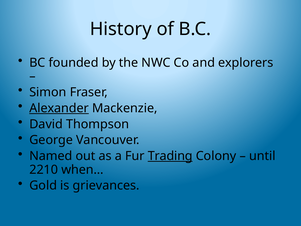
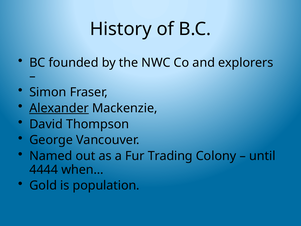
Trading underline: present -> none
2210: 2210 -> 4444
grievances: grievances -> population
